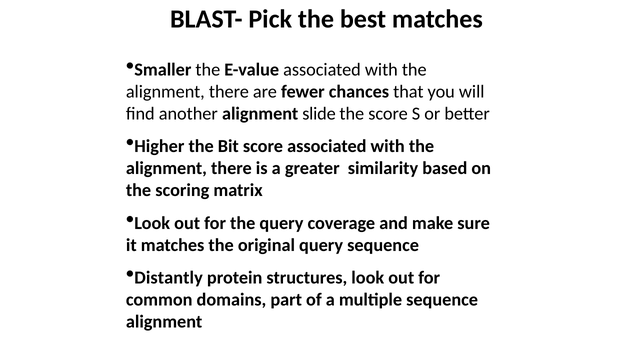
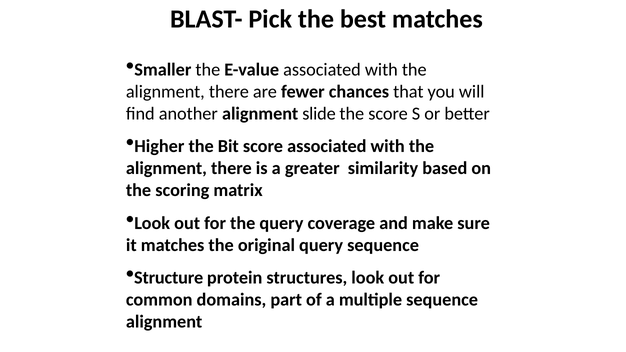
Distantly: Distantly -> Structure
